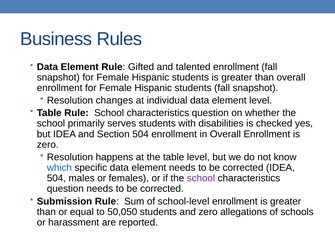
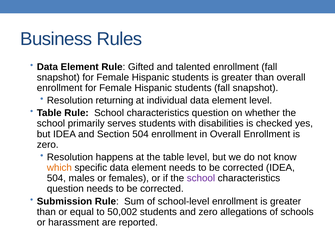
changes: changes -> returning
which colour: blue -> orange
50,050: 50,050 -> 50,002
